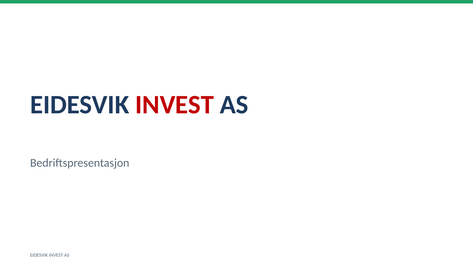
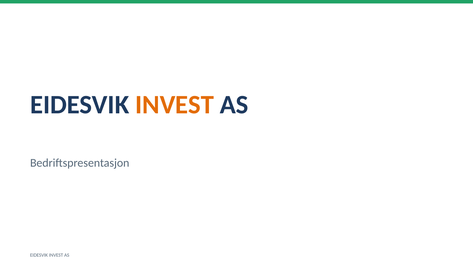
INVEST at (175, 105) colour: red -> orange
